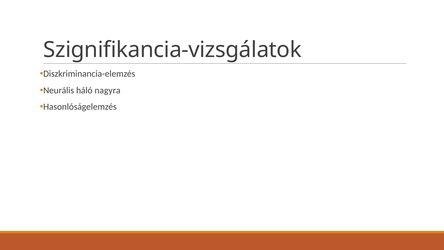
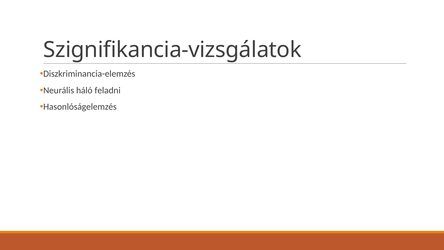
nagyra: nagyra -> feladni
